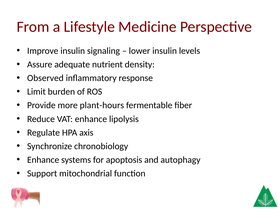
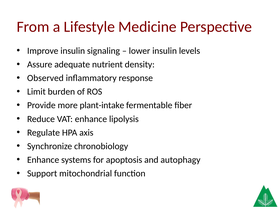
plant-hours: plant-hours -> plant-intake
